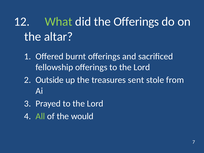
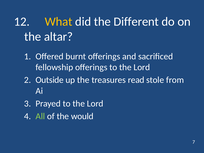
What colour: light green -> yellow
the Offerings: Offerings -> Different
sent: sent -> read
